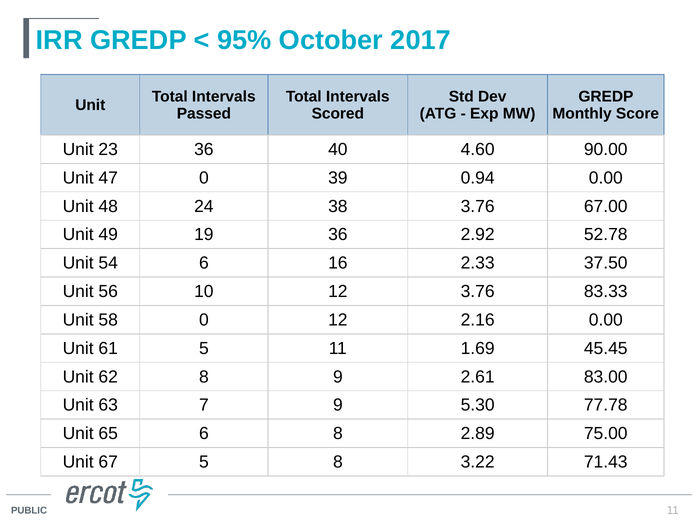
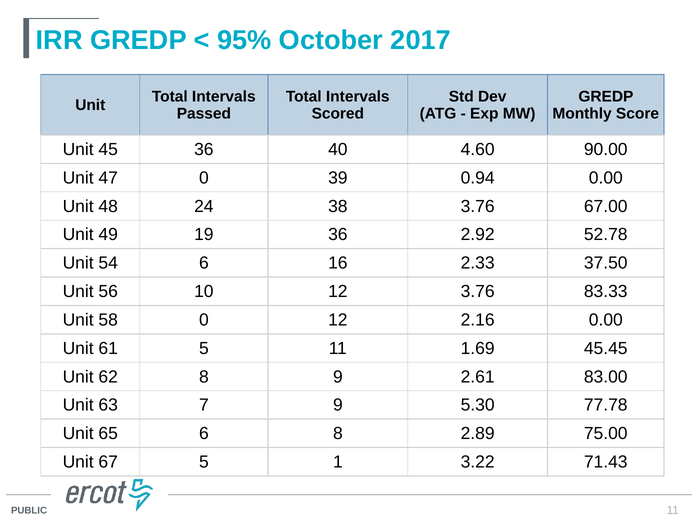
23: 23 -> 45
5 8: 8 -> 1
